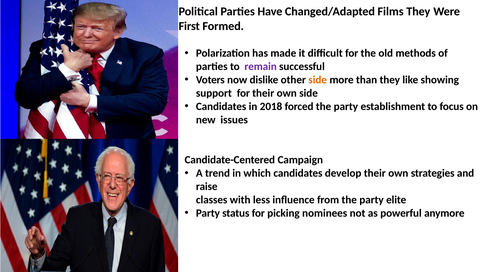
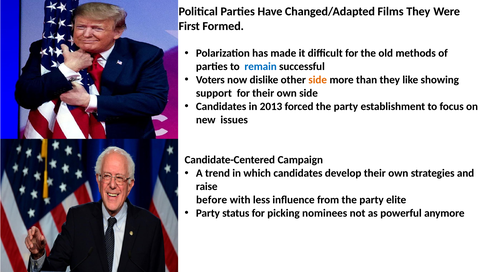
remain colour: purple -> blue
2018: 2018 -> 2013
classes: classes -> before
